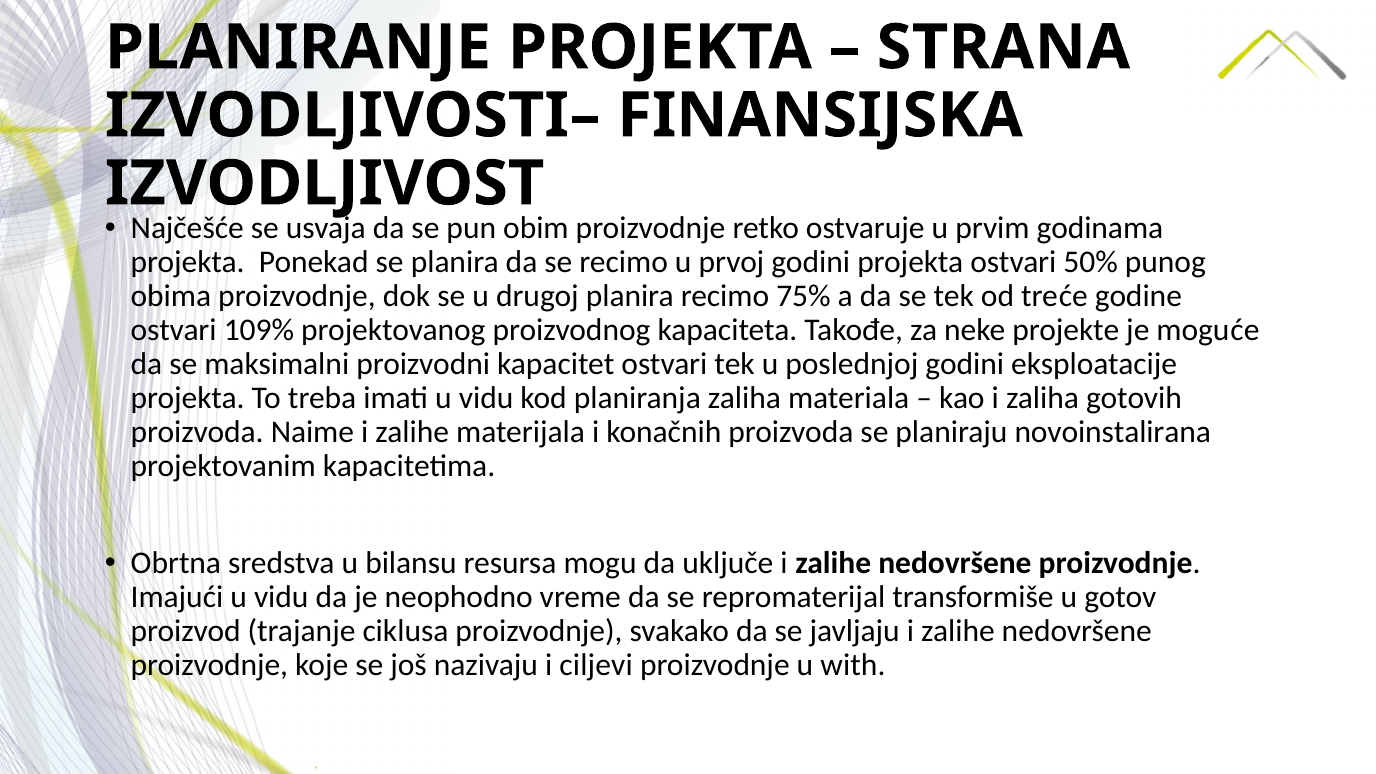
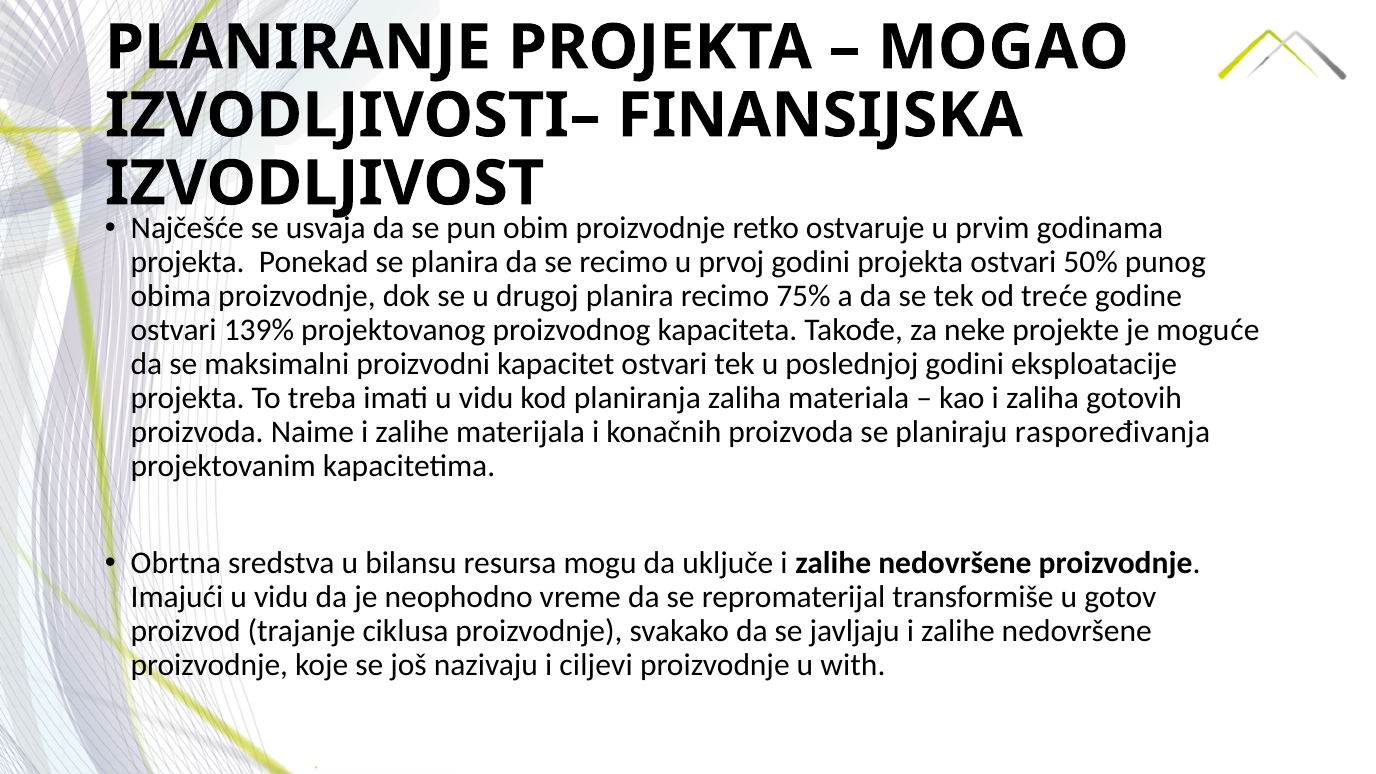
STRANA: STRANA -> MOGAO
109%: 109% -> 139%
novoinstalirana: novoinstalirana -> raspoređivanja
